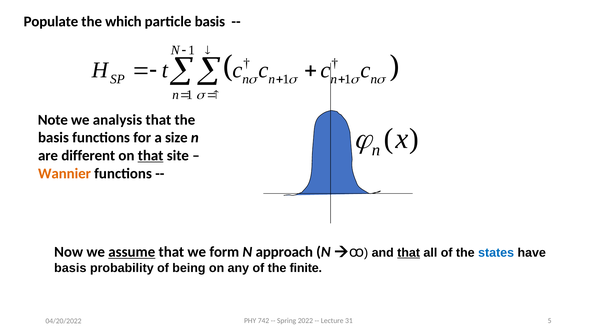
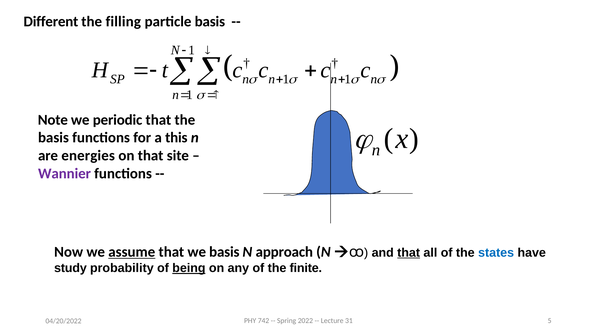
Populate: Populate -> Different
which: which -> filling
analysis: analysis -> periodic
size: size -> this
different: different -> energies
that at (151, 156) underline: present -> none
Wannier colour: orange -> purple
we form: form -> basis
basis at (70, 268): basis -> study
being underline: none -> present
